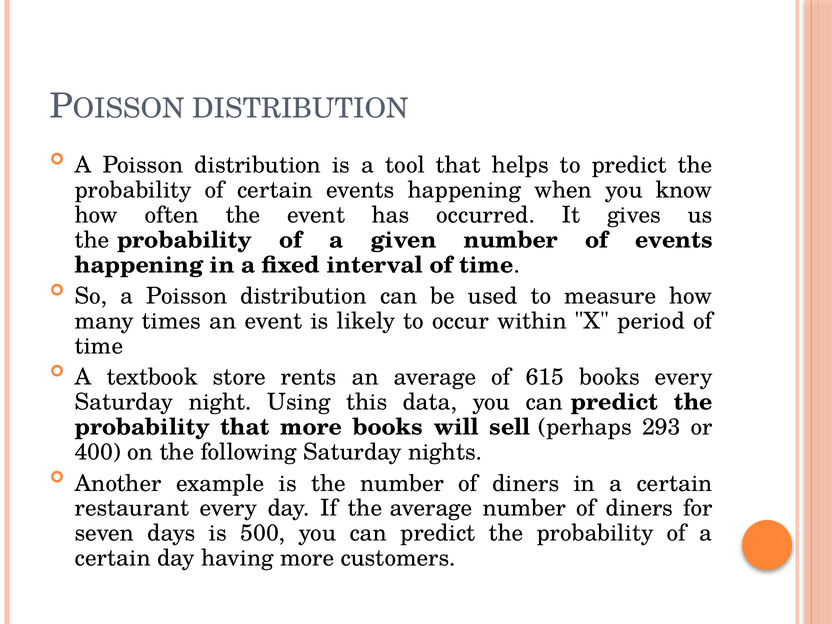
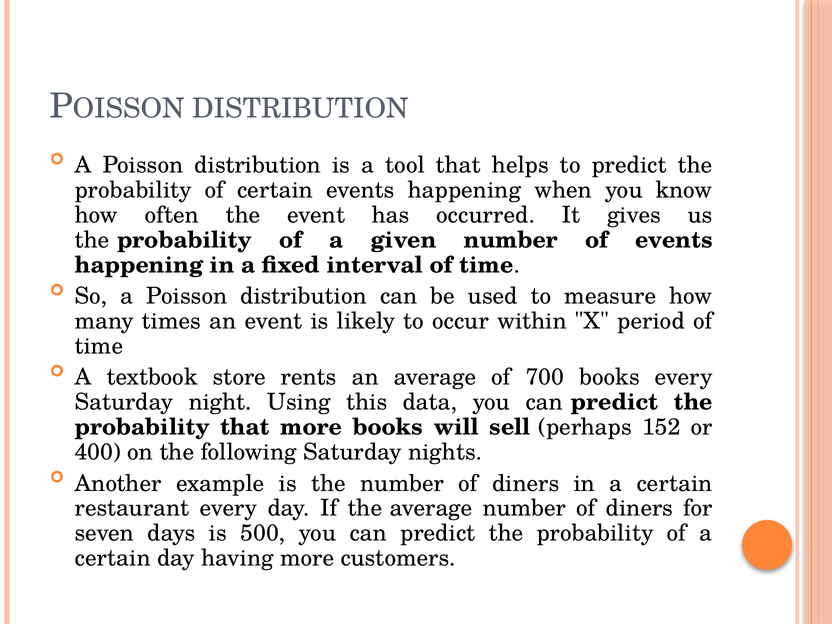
615: 615 -> 700
293: 293 -> 152
